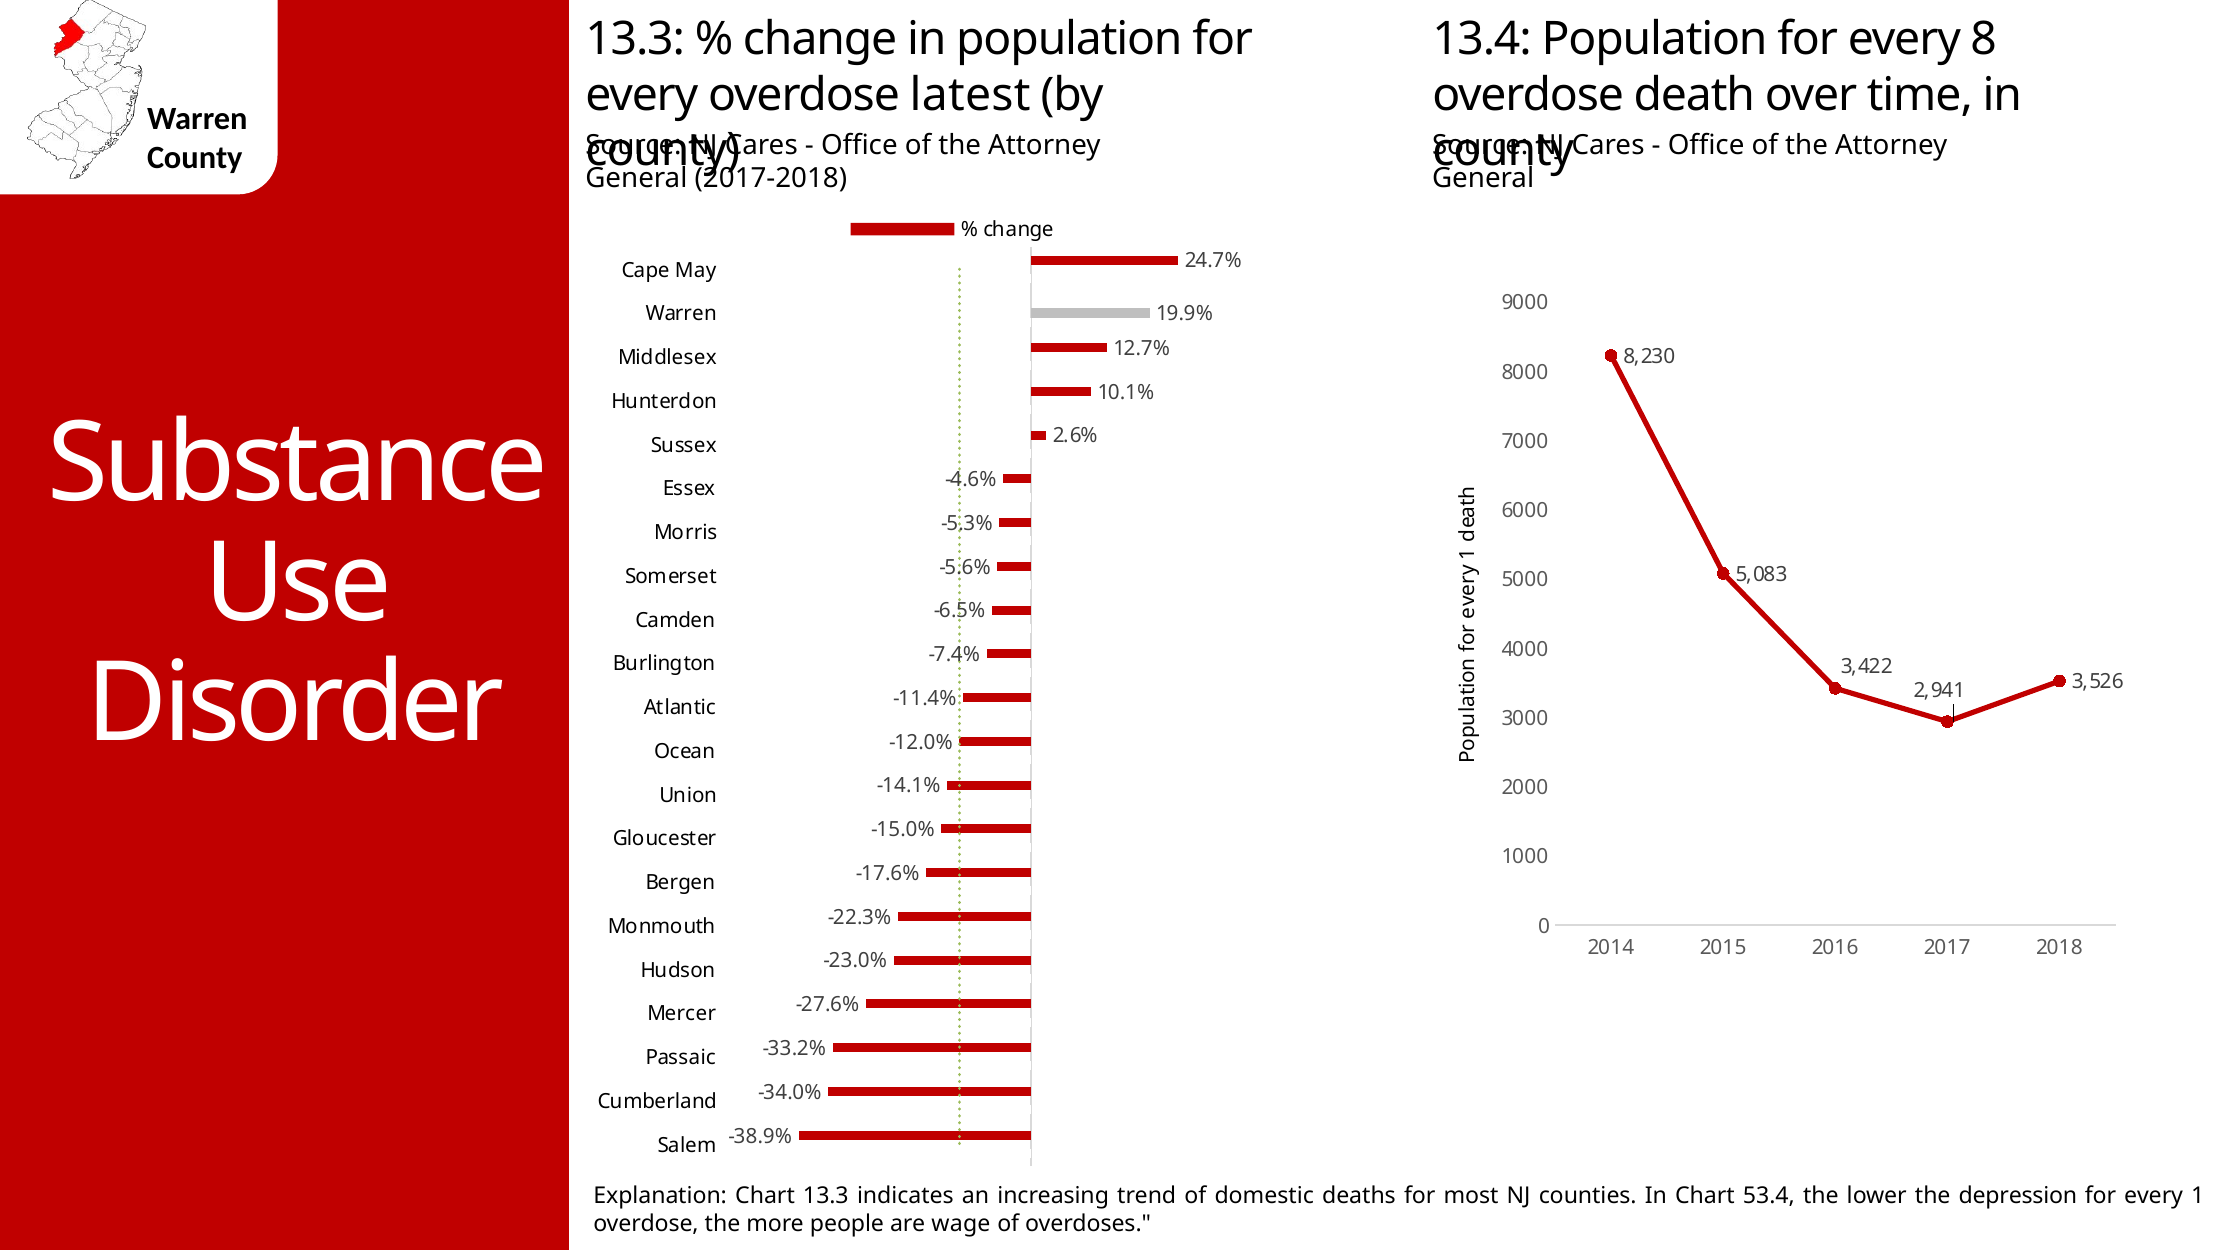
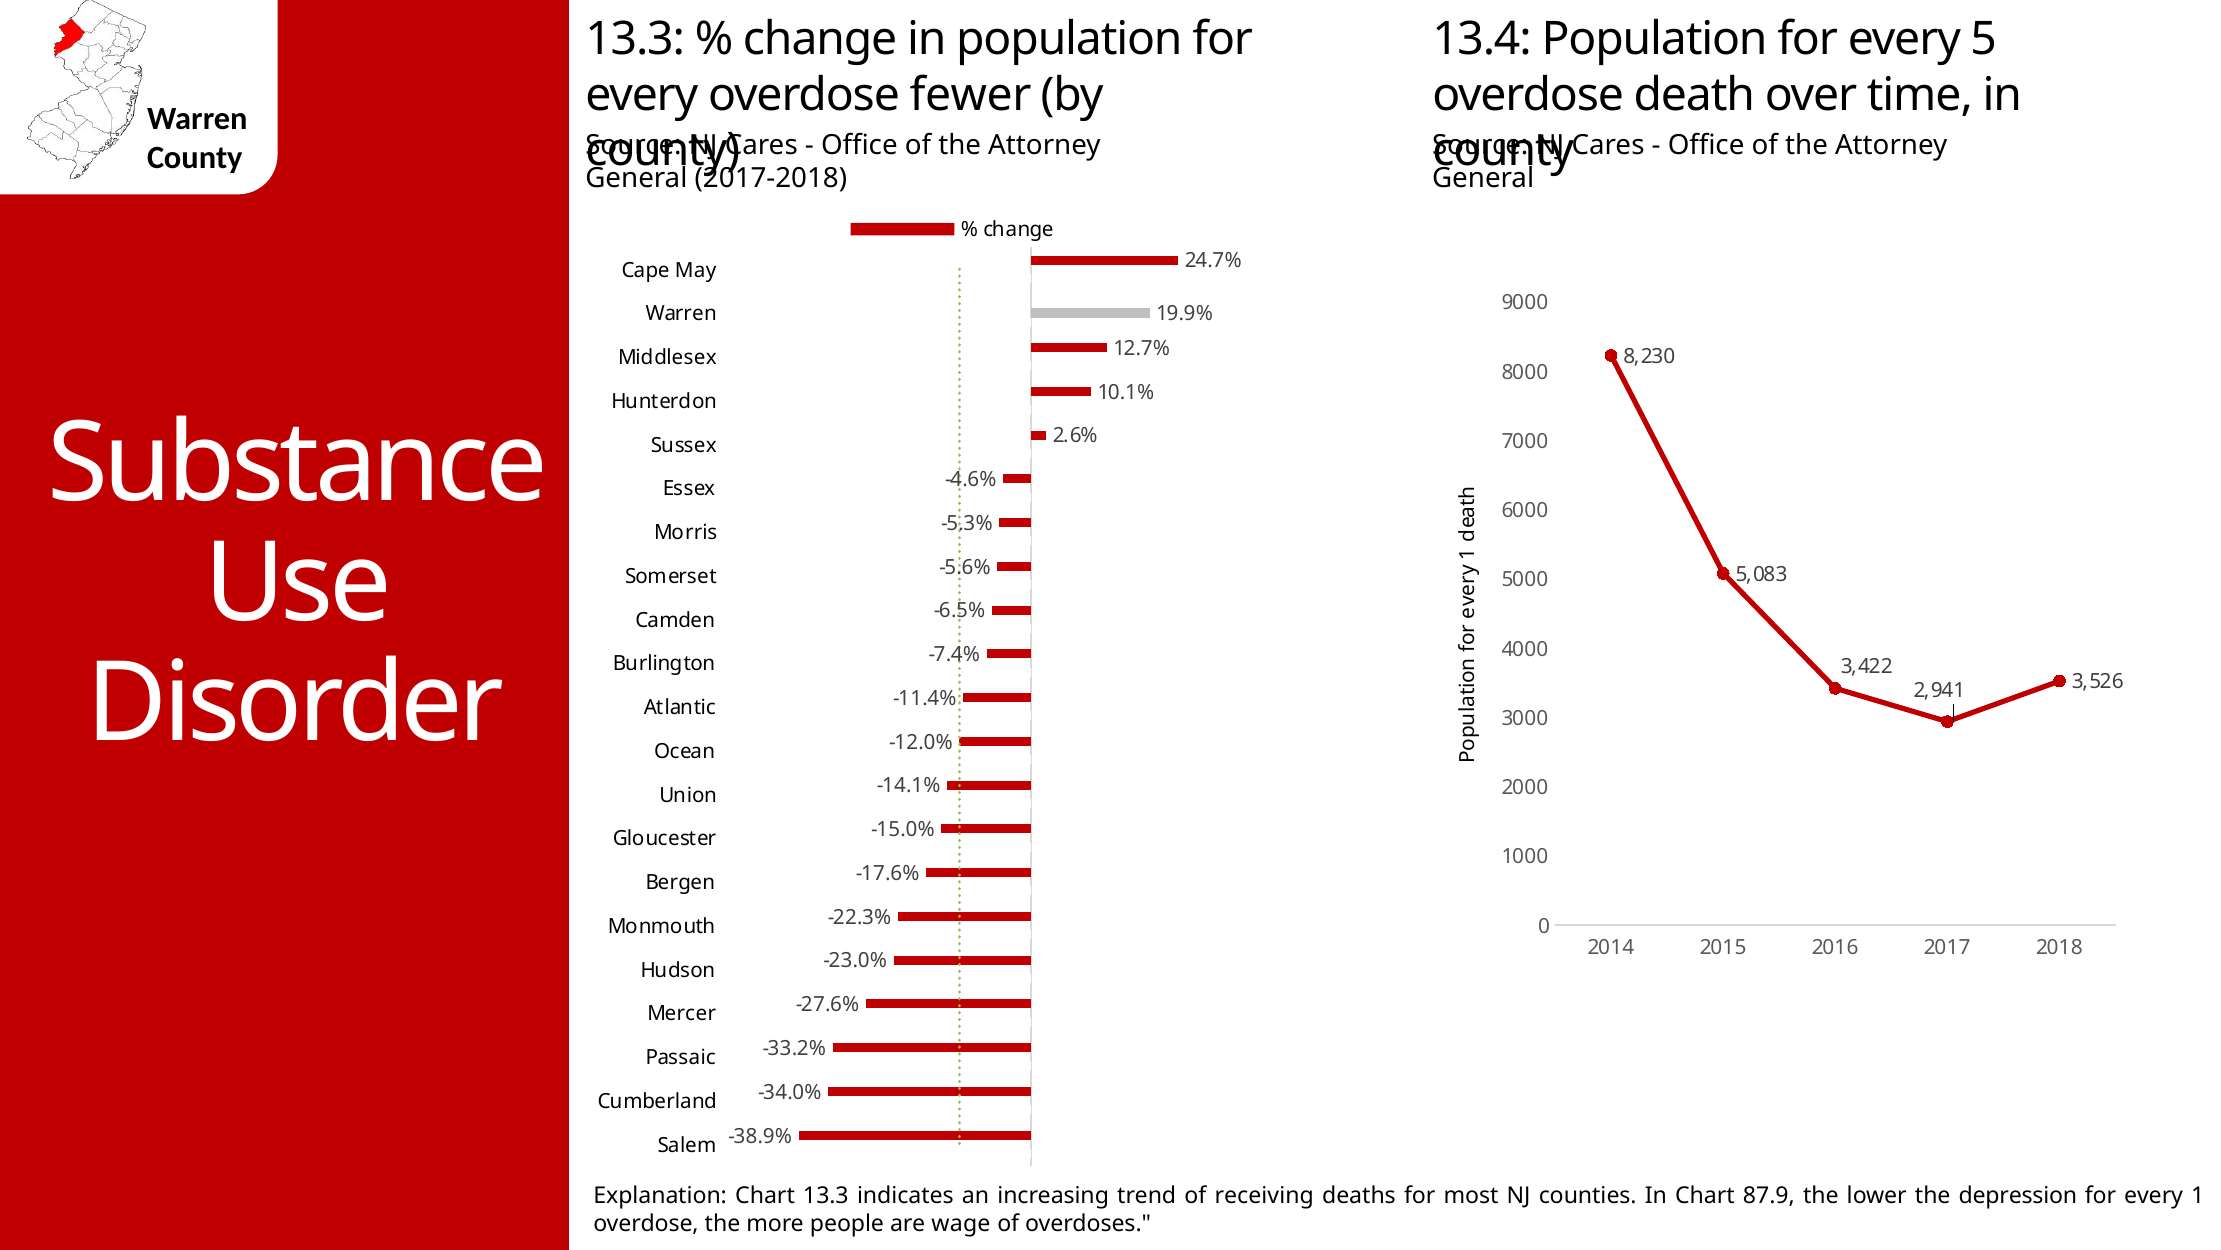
8: 8 -> 5
latest: latest -> fewer
domestic: domestic -> receiving
53.4: 53.4 -> 87.9
